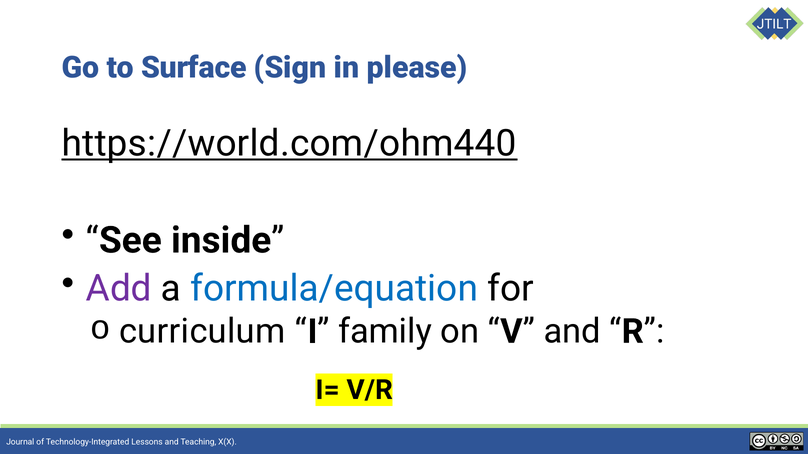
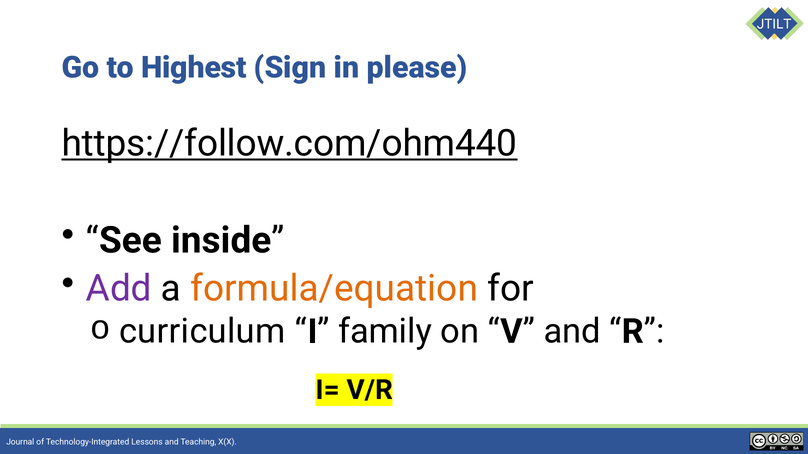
Surface: Surface -> Highest
https://world.com/ohm440: https://world.com/ohm440 -> https://follow.com/ohm440
formula/equation colour: blue -> orange
